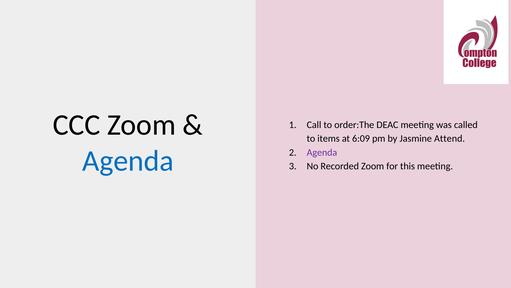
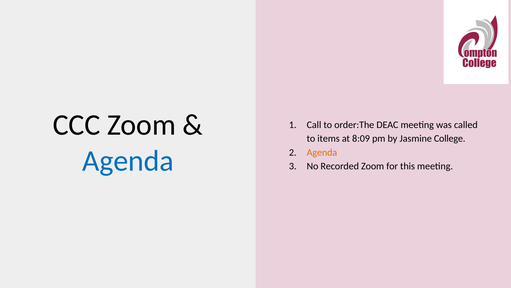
6:09: 6:09 -> 8:09
Attend: Attend -> College
Agenda at (322, 152) colour: purple -> orange
